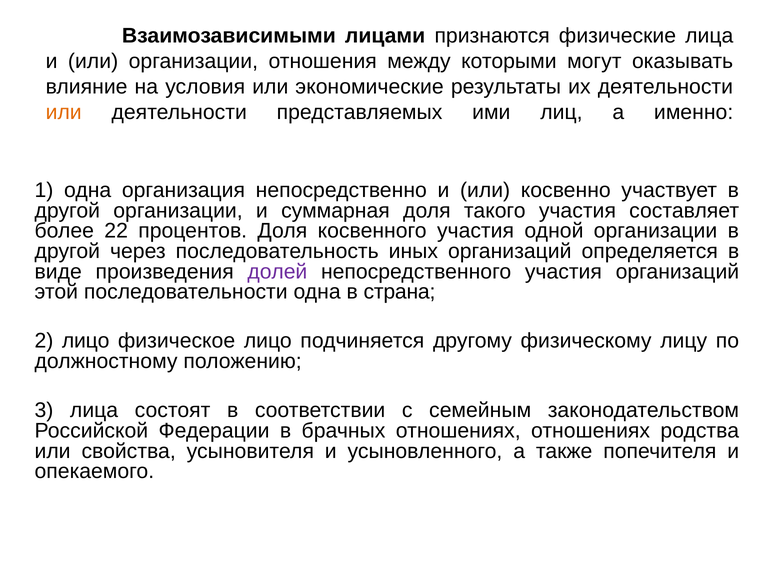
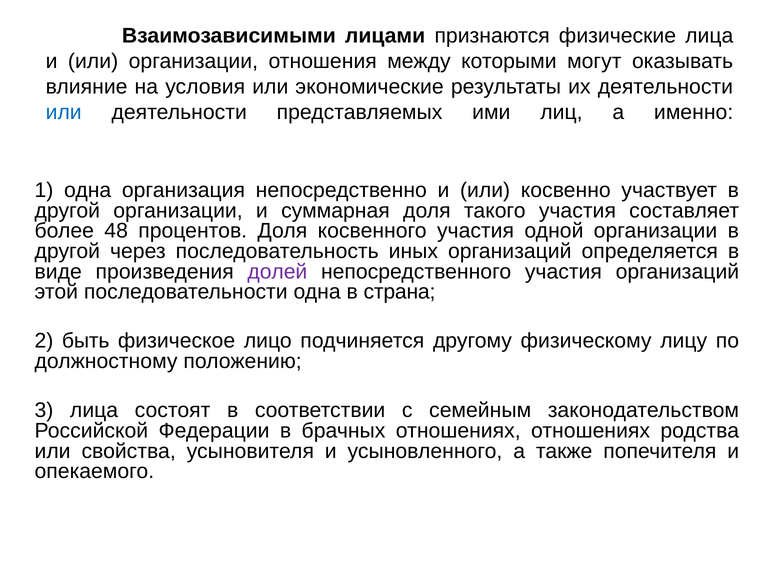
или at (64, 112) colour: orange -> blue
22: 22 -> 48
2 лицо: лицо -> быть
